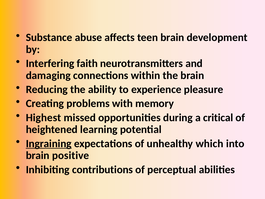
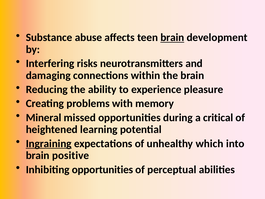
brain at (172, 37) underline: none -> present
faith: faith -> risks
Highest: Highest -> Mineral
Inhibiting contributions: contributions -> opportunities
